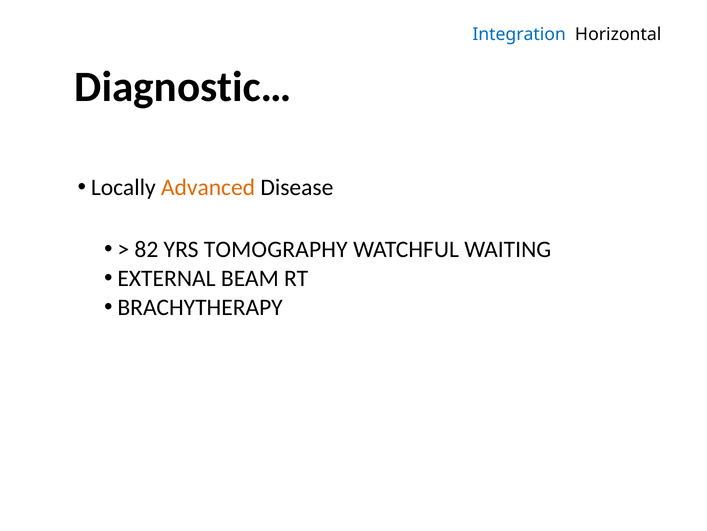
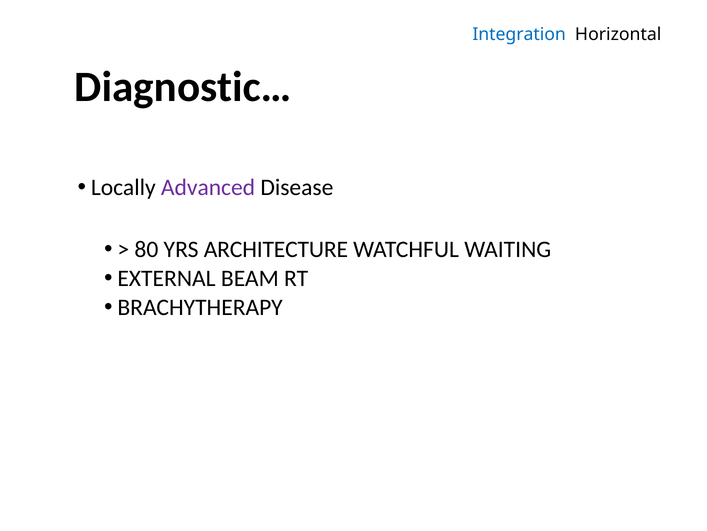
Advanced colour: orange -> purple
82: 82 -> 80
TOMOGRAPHY: TOMOGRAPHY -> ARCHITECTURE
